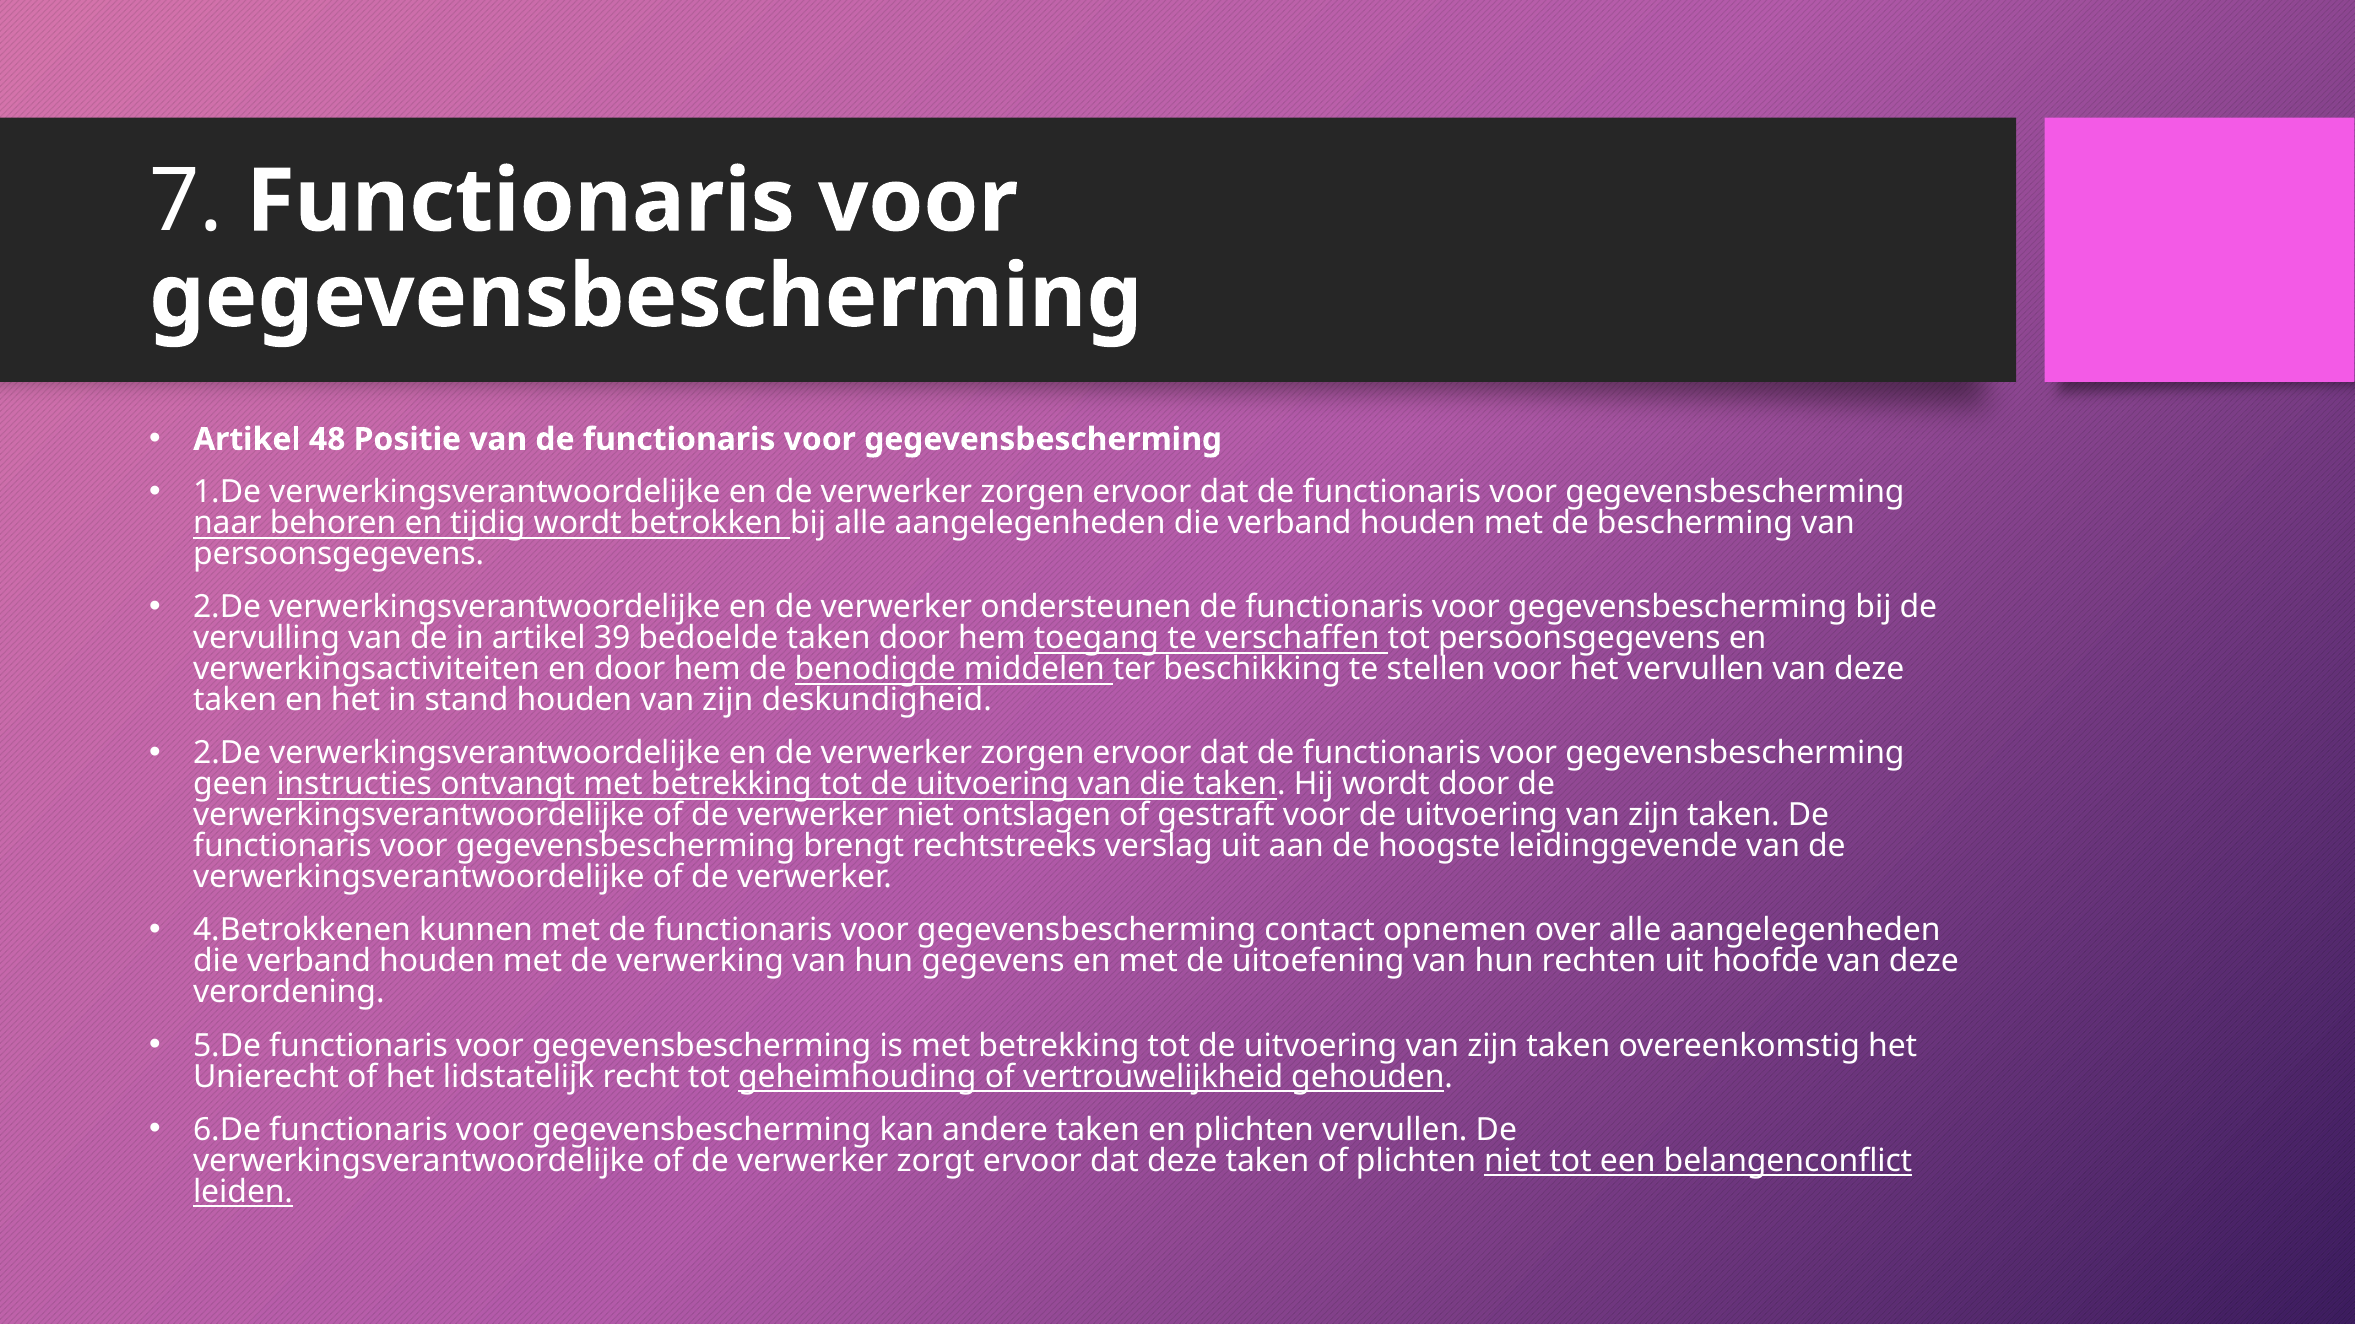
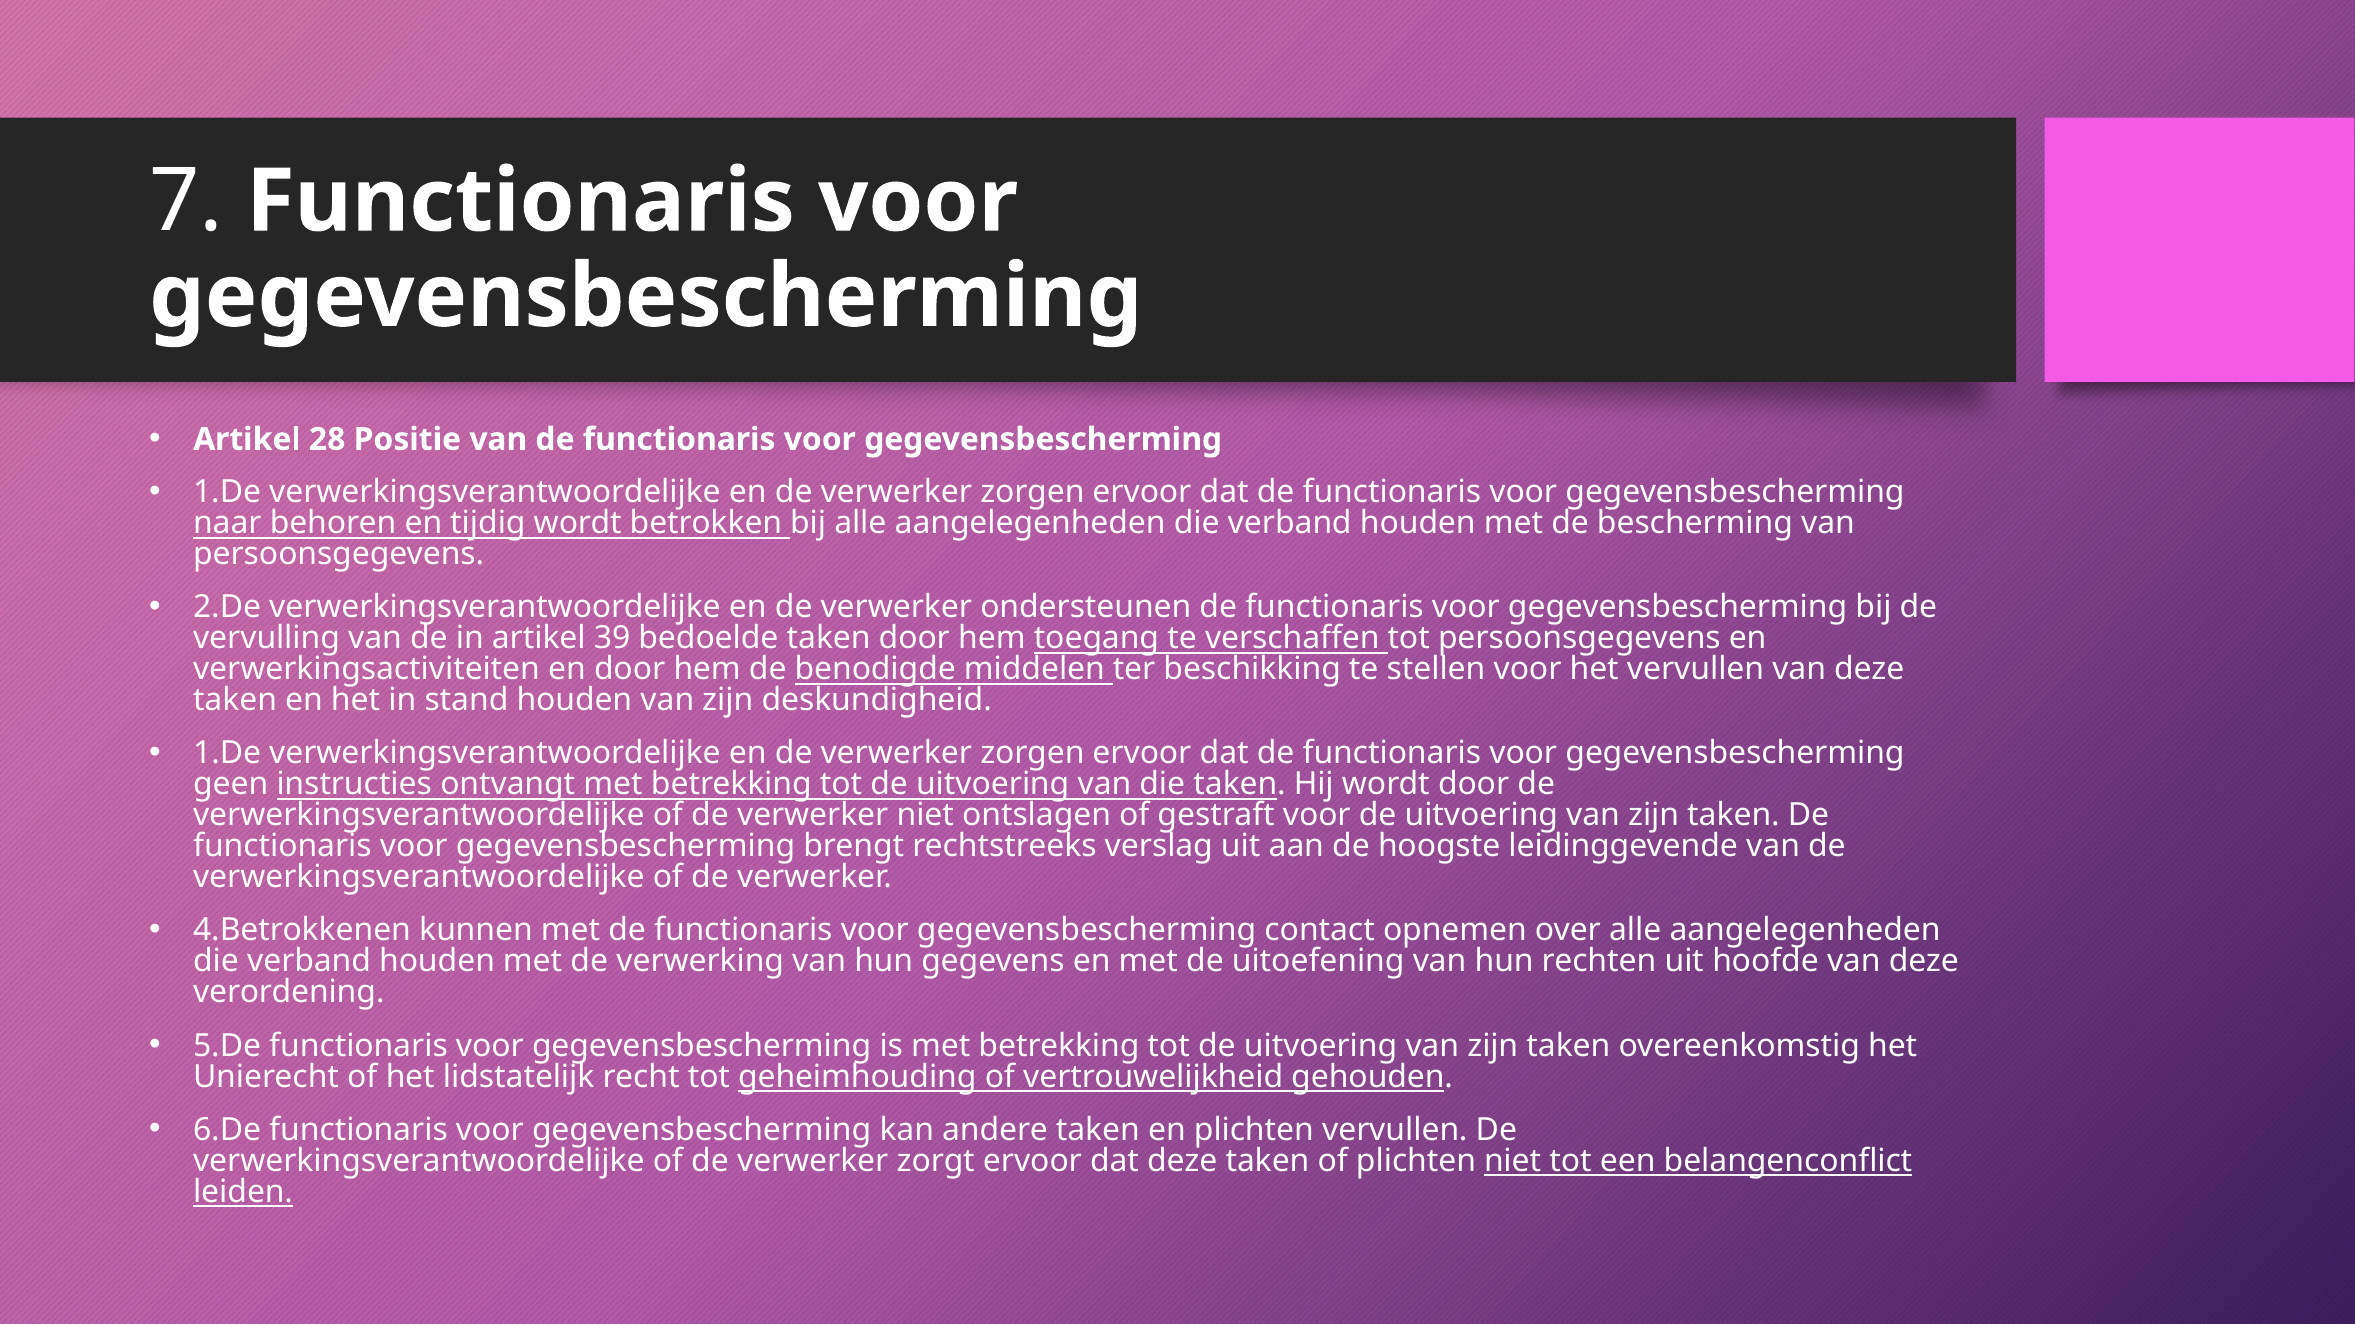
48: 48 -> 28
2.De at (227, 754): 2.De -> 1.De
